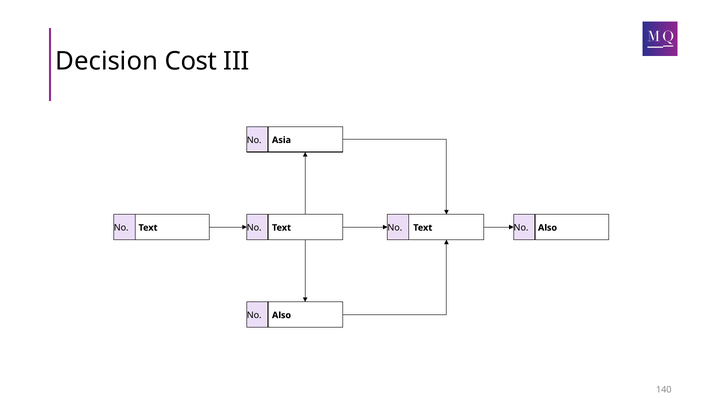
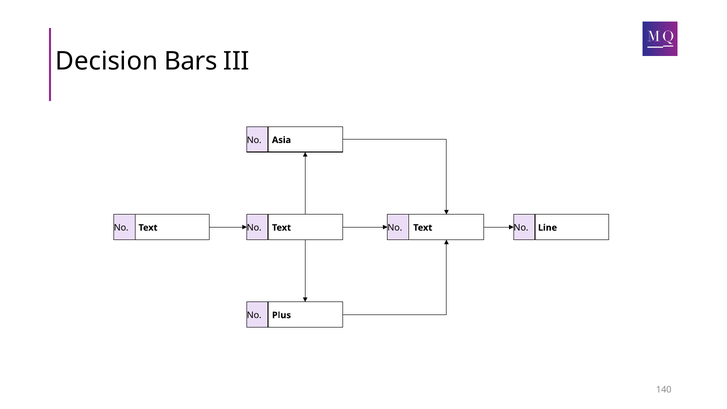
Cost: Cost -> Bars
Also at (548, 228): Also -> Line
Also at (282, 315): Also -> Plus
